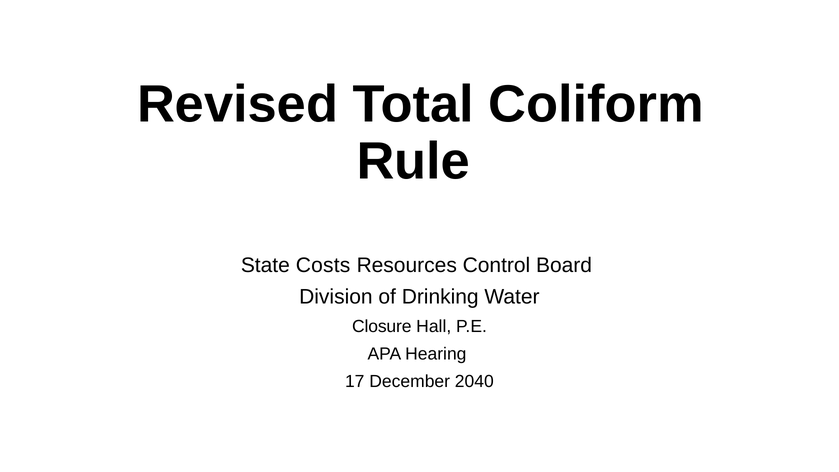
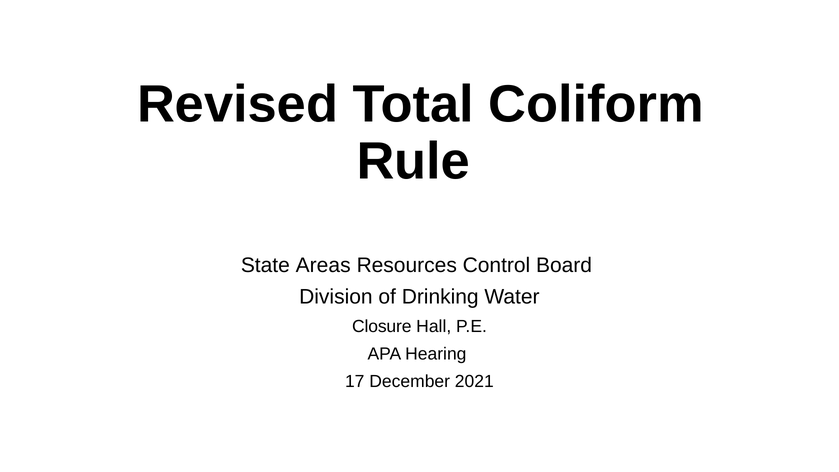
Costs: Costs -> Areas
2040: 2040 -> 2021
